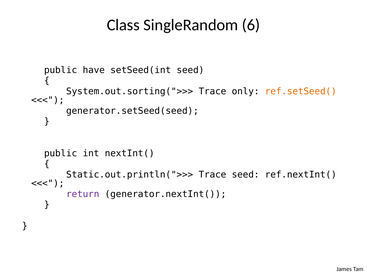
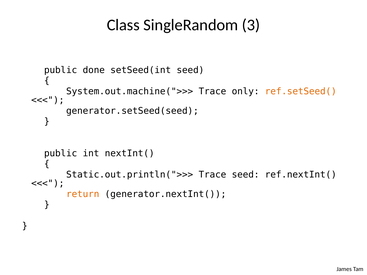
6: 6 -> 3
have: have -> done
System.out.sorting(">>>: System.out.sorting(">>> -> System.out.machine(">>>
return colour: purple -> orange
